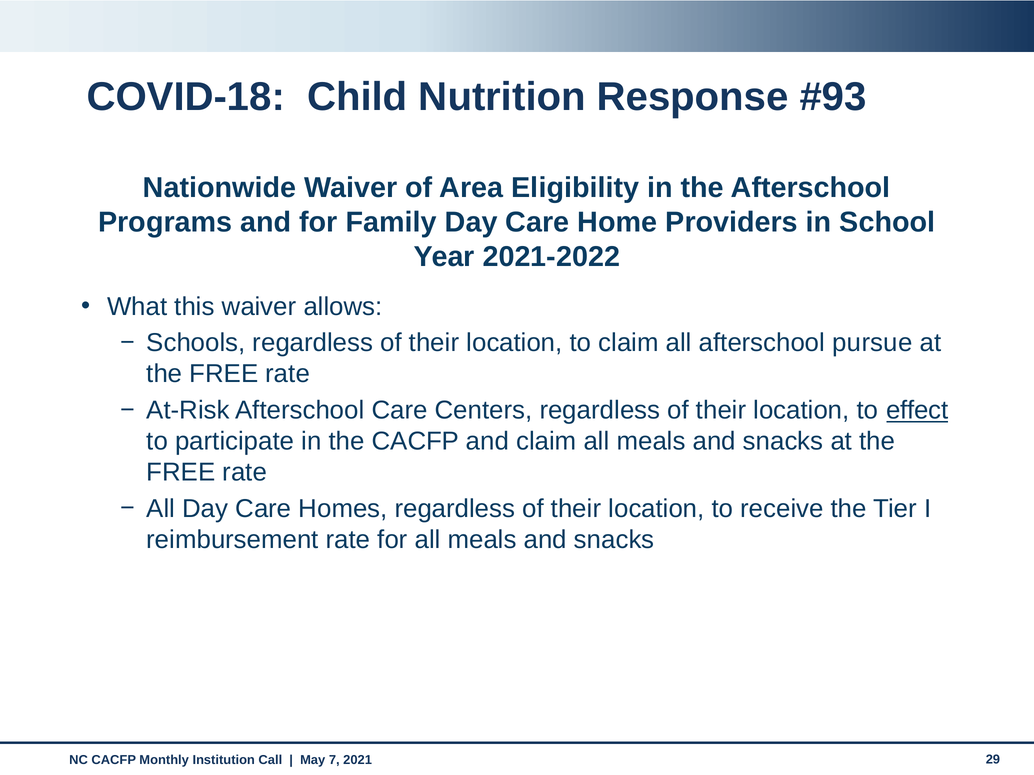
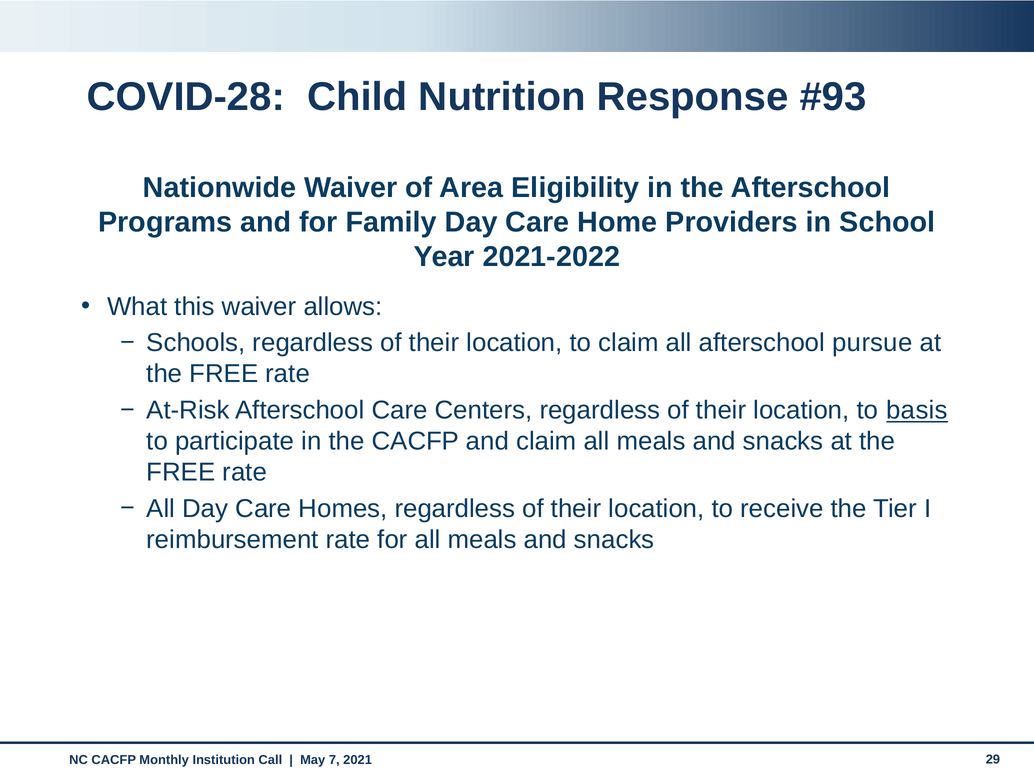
COVID-18: COVID-18 -> COVID-28
effect: effect -> basis
